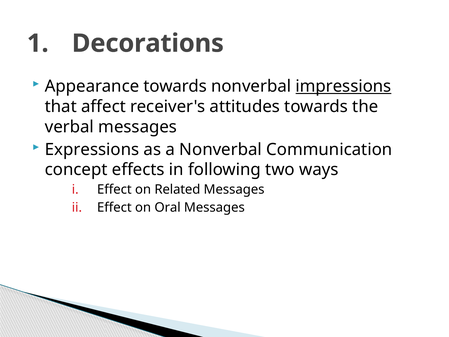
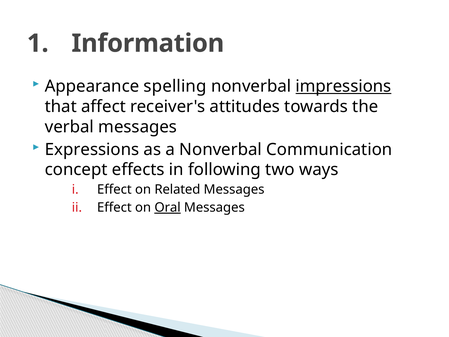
Decorations: Decorations -> Information
Appearance towards: towards -> spelling
Oral underline: none -> present
